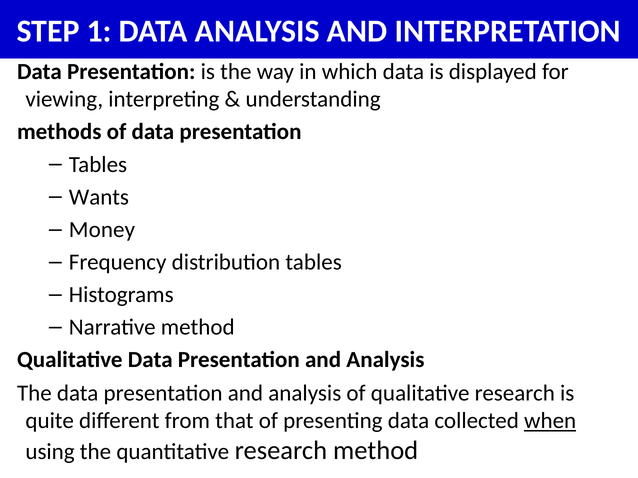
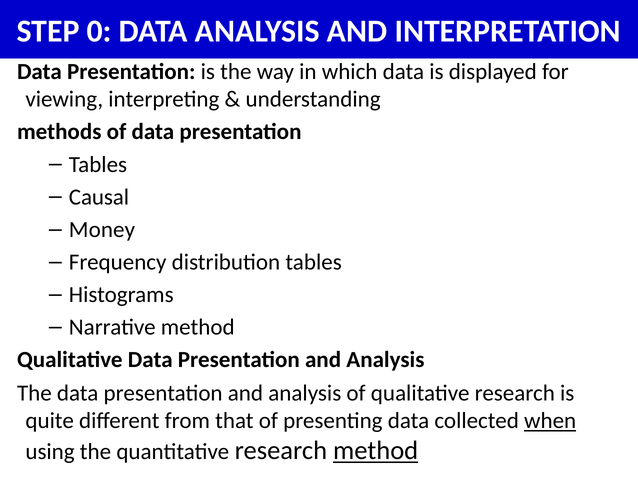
1: 1 -> 0
Wants: Wants -> Causal
method at (376, 451) underline: none -> present
